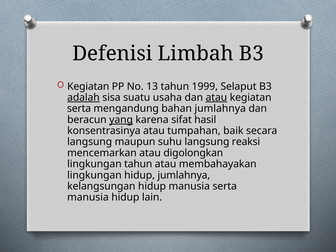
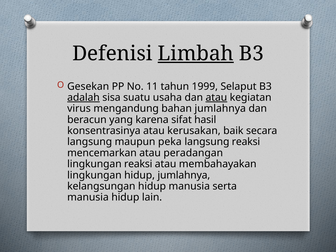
Limbah underline: none -> present
Kegiatan at (88, 86): Kegiatan -> Gesekan
13: 13 -> 11
serta at (79, 109): serta -> virus
yang underline: present -> none
tumpahan: tumpahan -> kerusakan
suhu: suhu -> peka
digolongkan: digolongkan -> peradangan
lingkungan tahun: tahun -> reaksi
